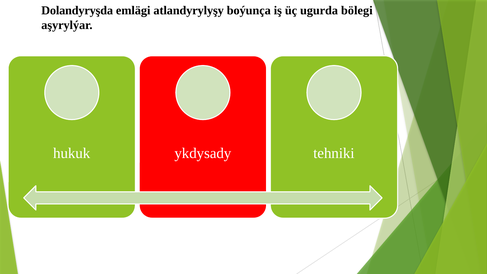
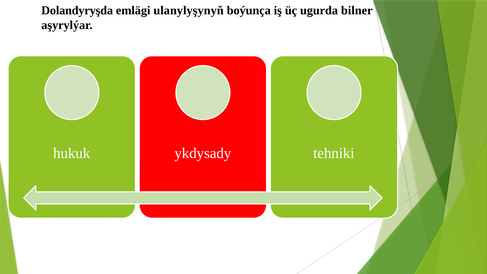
atlandyrylyşy: atlandyrylyşy -> ulanylyşynyň
bölegi: bölegi -> bilner
